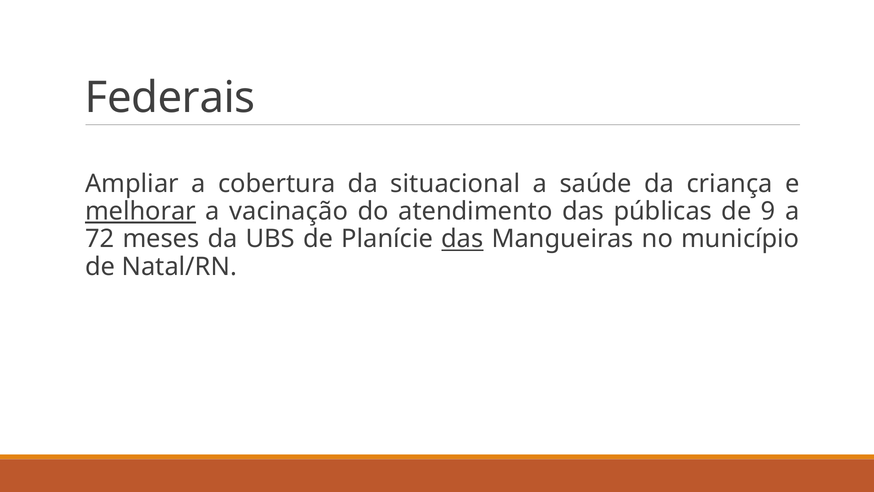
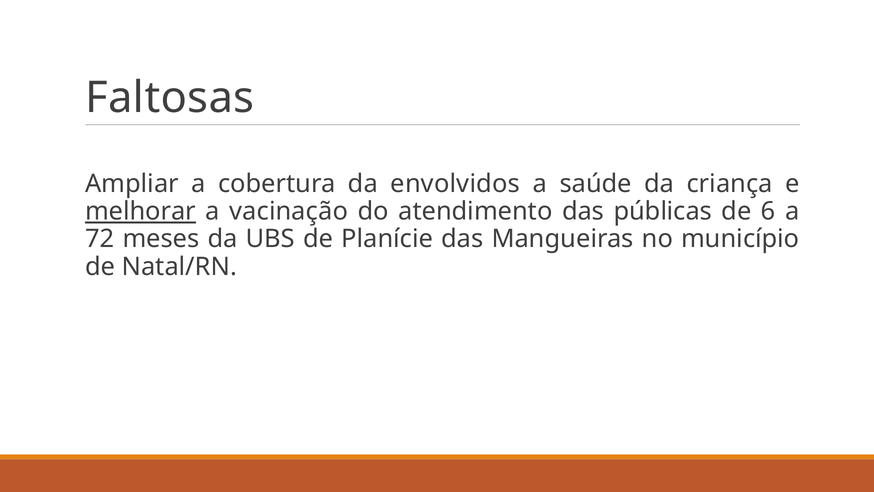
Federais: Federais -> Faltosas
situacional: situacional -> envolvidos
9: 9 -> 6
das at (462, 239) underline: present -> none
